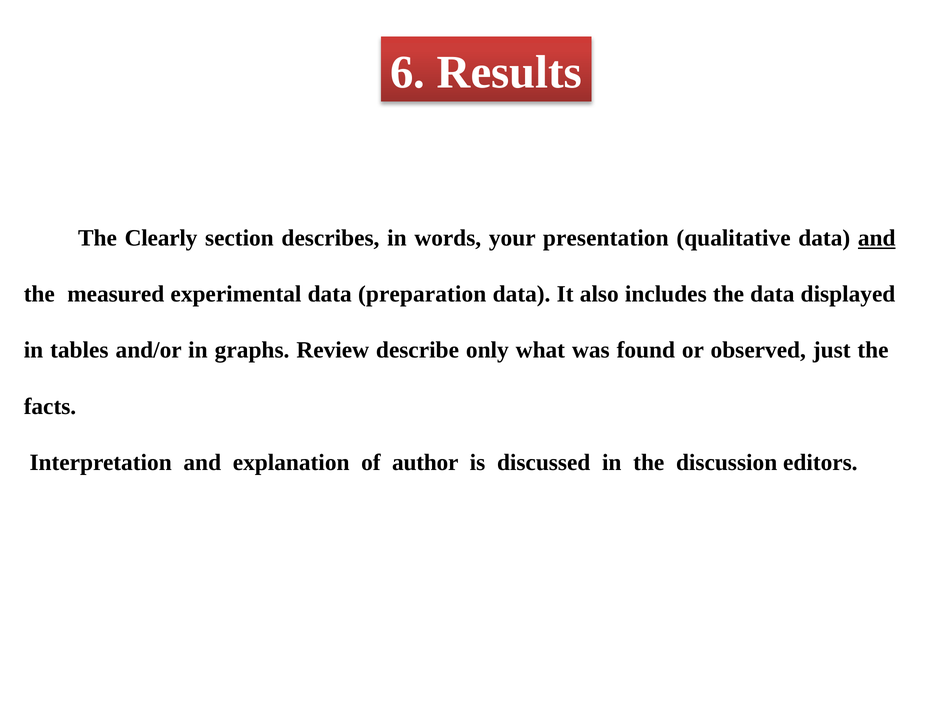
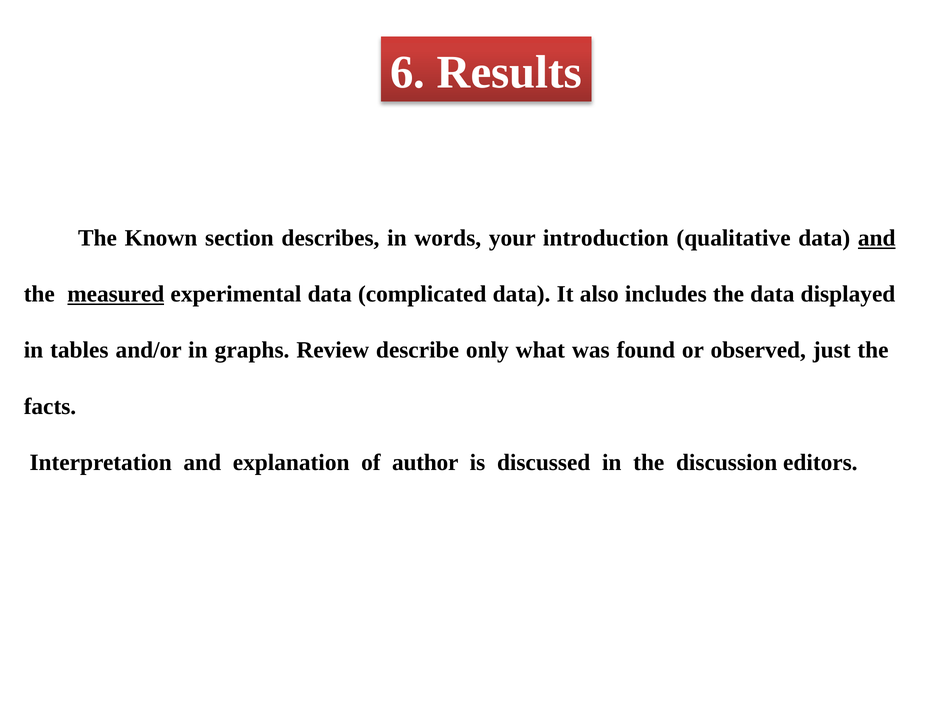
Clearly: Clearly -> Known
presentation: presentation -> introduction
measured underline: none -> present
preparation: preparation -> complicated
